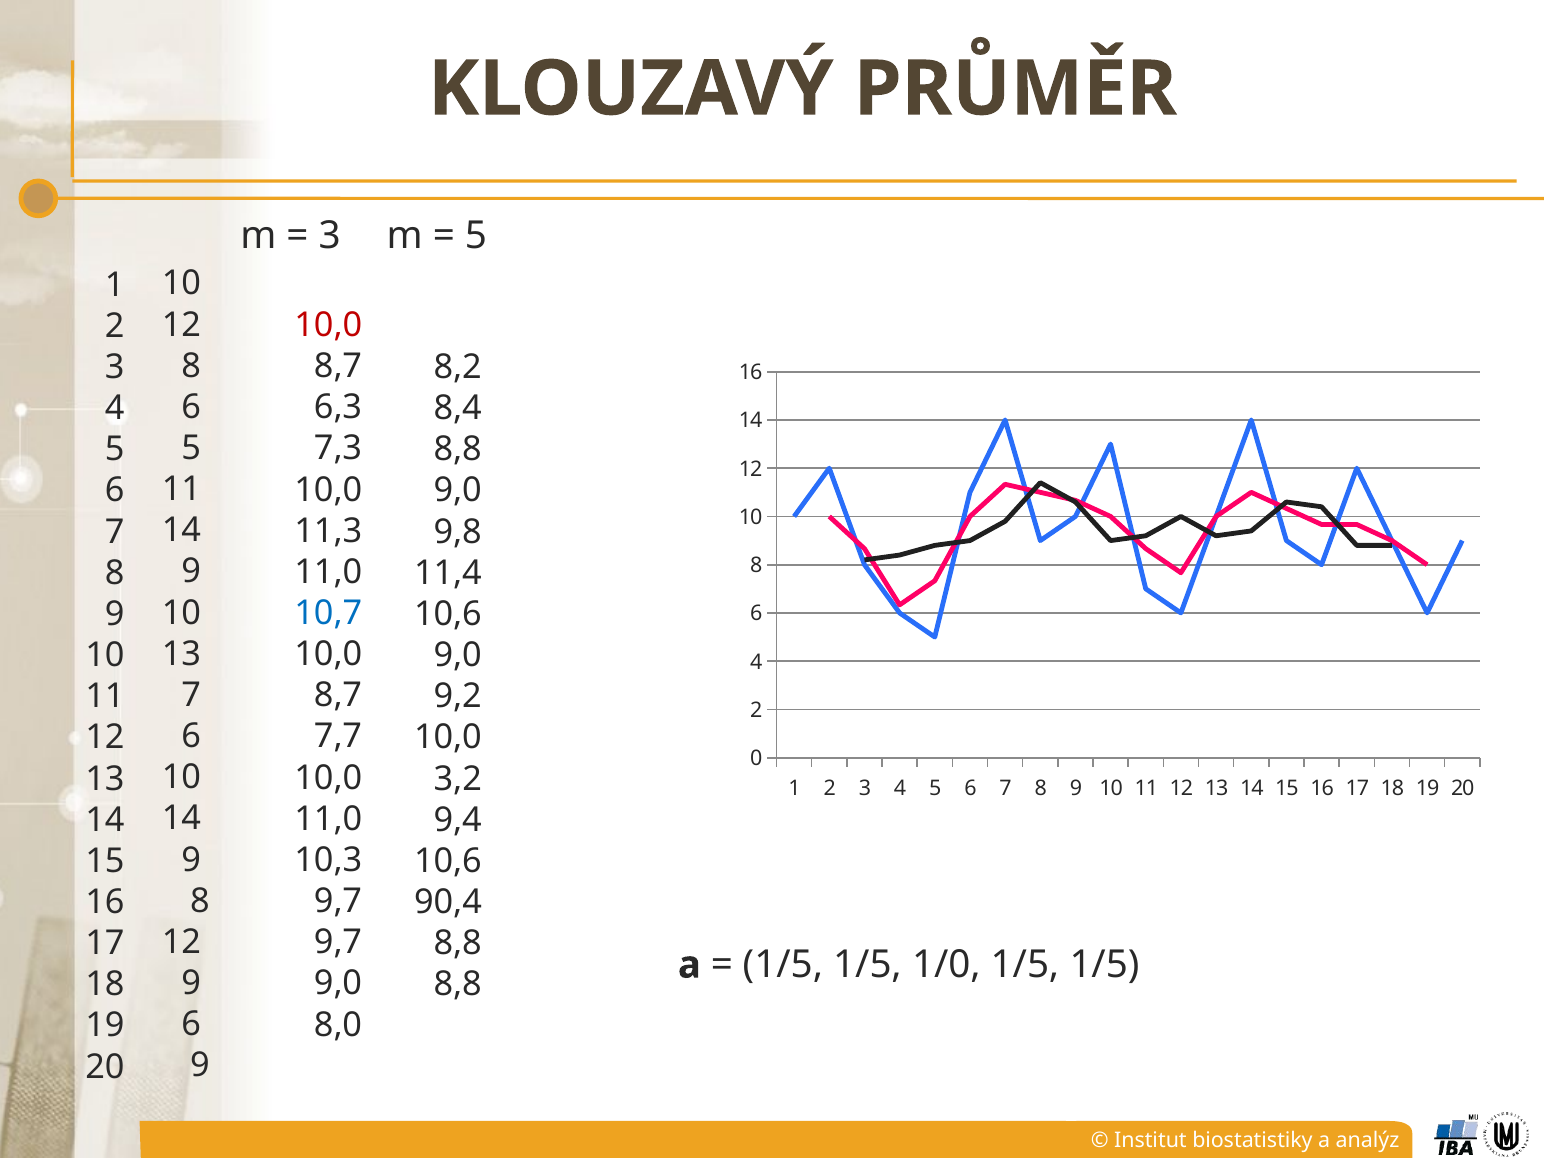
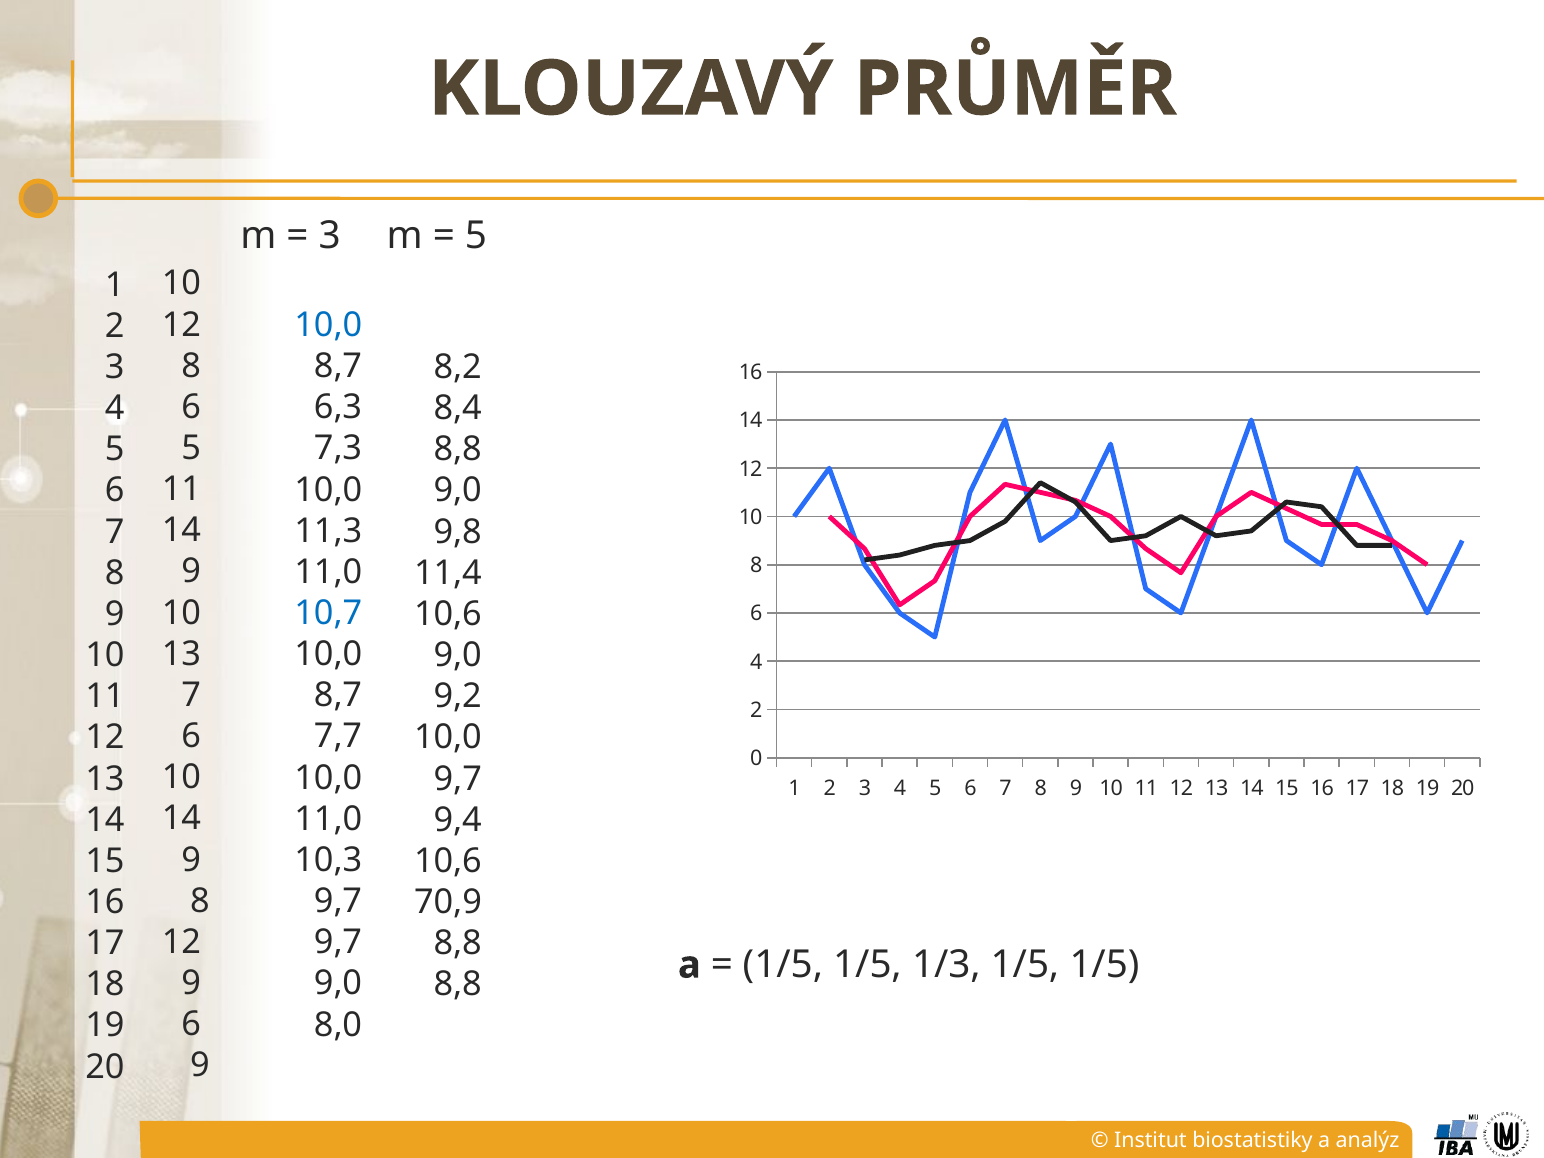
10,0 at (328, 325) colour: red -> blue
3,2 at (458, 779): 3,2 -> 9,7
90,4: 90,4 -> 70,9
1/0: 1/0 -> 1/3
